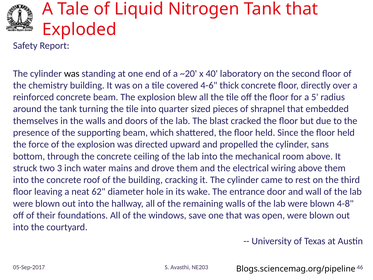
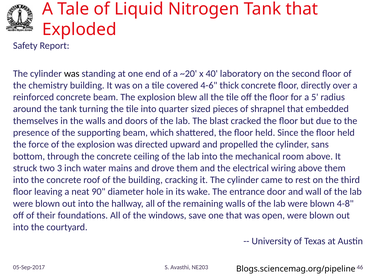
62: 62 -> 90
